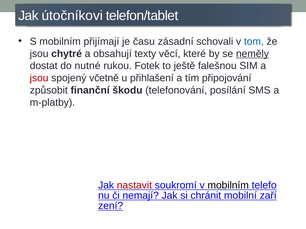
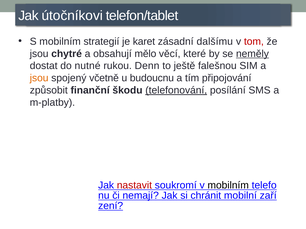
přijímají: přijímají -> strategií
času: času -> karet
schovali: schovali -> dalšímu
tom colour: blue -> red
texty: texty -> mělo
Fotek: Fotek -> Denn
jsou at (39, 78) colour: red -> orange
přihlašení: přihlašení -> budoucnu
telefonování underline: none -> present
